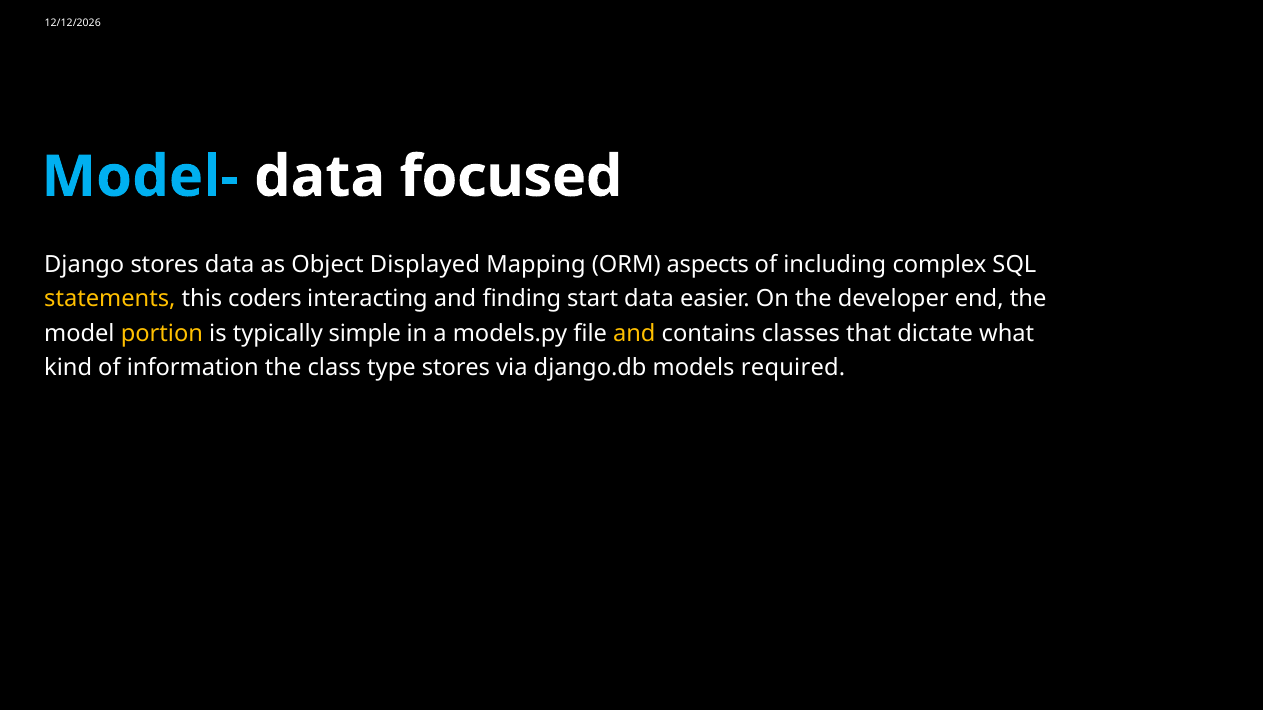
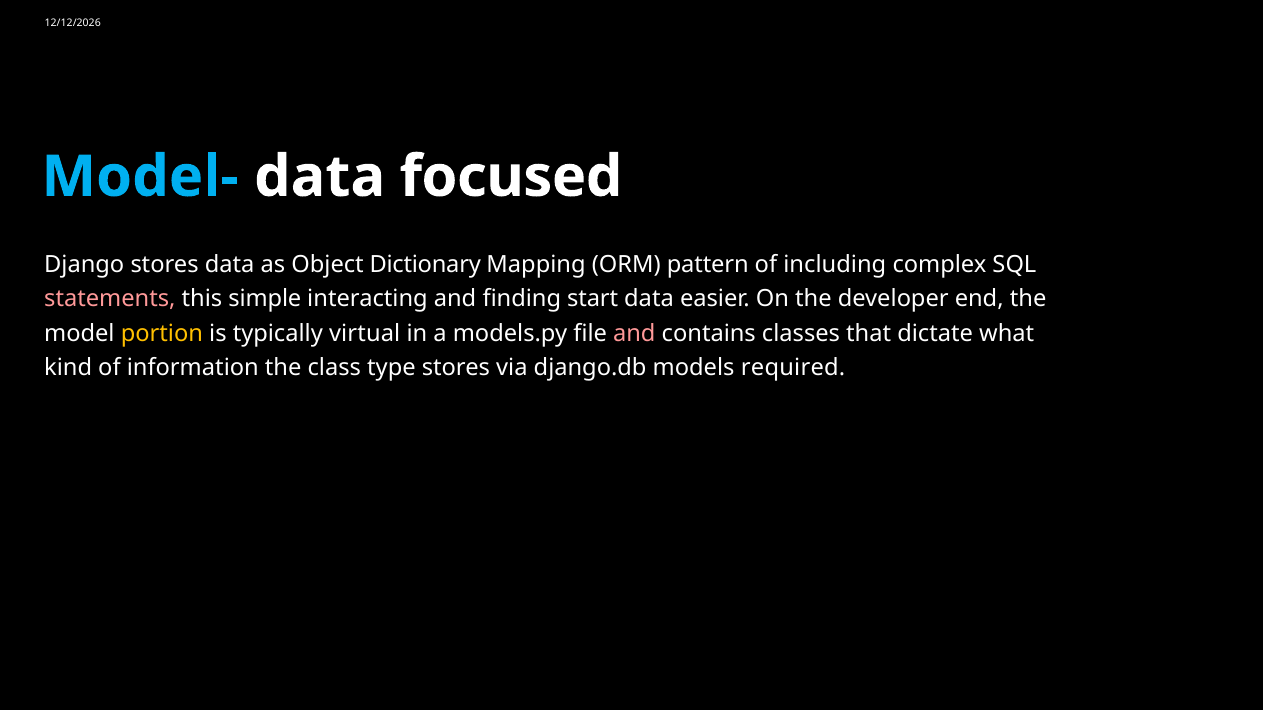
Displayed: Displayed -> Dictionary
aspects: aspects -> pattern
statements colour: yellow -> pink
coders: coders -> simple
simple: simple -> virtual
and at (634, 333) colour: yellow -> pink
